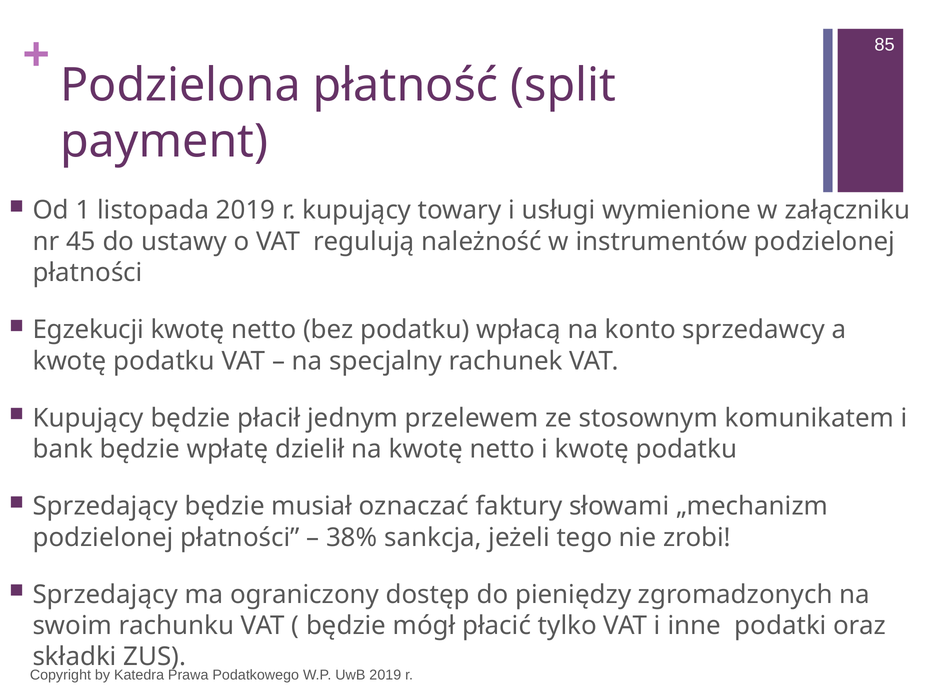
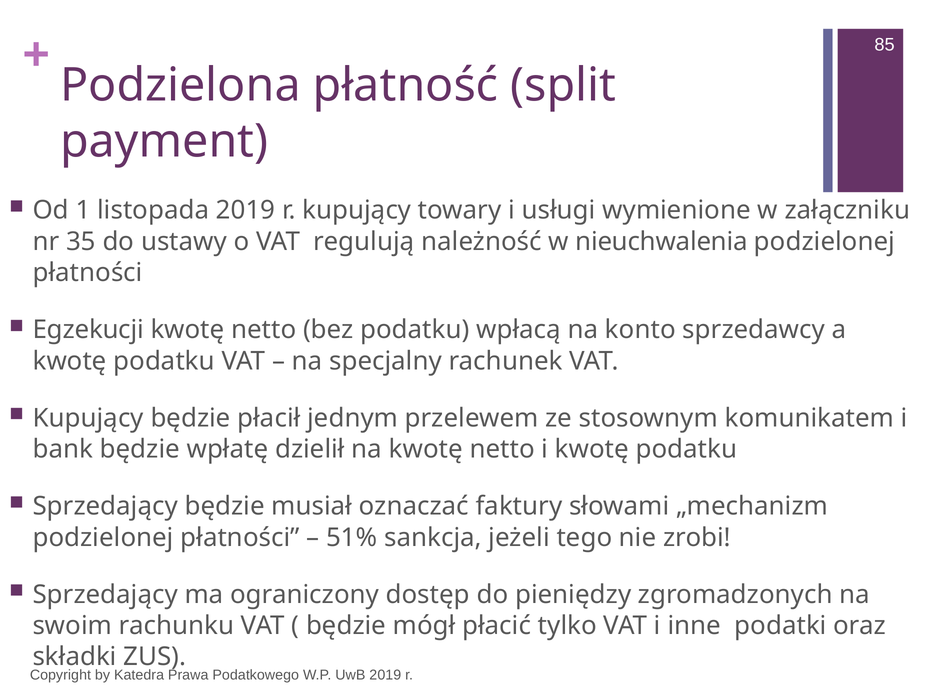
45: 45 -> 35
instrumentów: instrumentów -> nieuchwalenia
38%: 38% -> 51%
